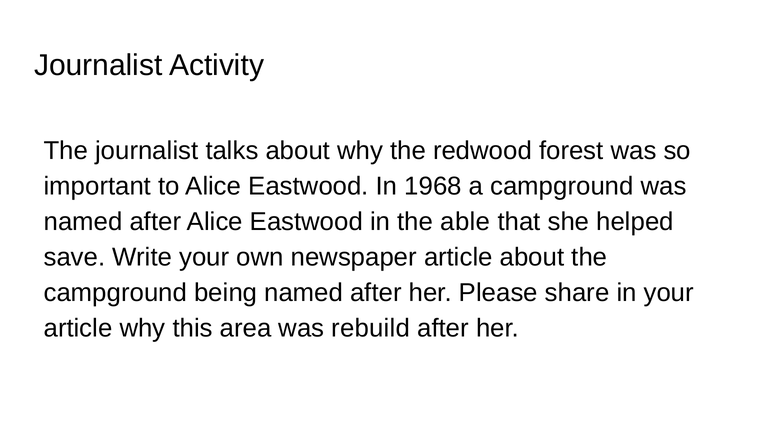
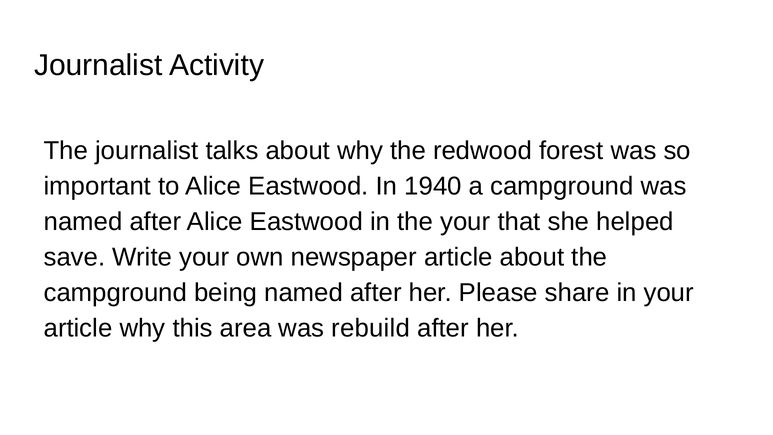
1968: 1968 -> 1940
the able: able -> your
